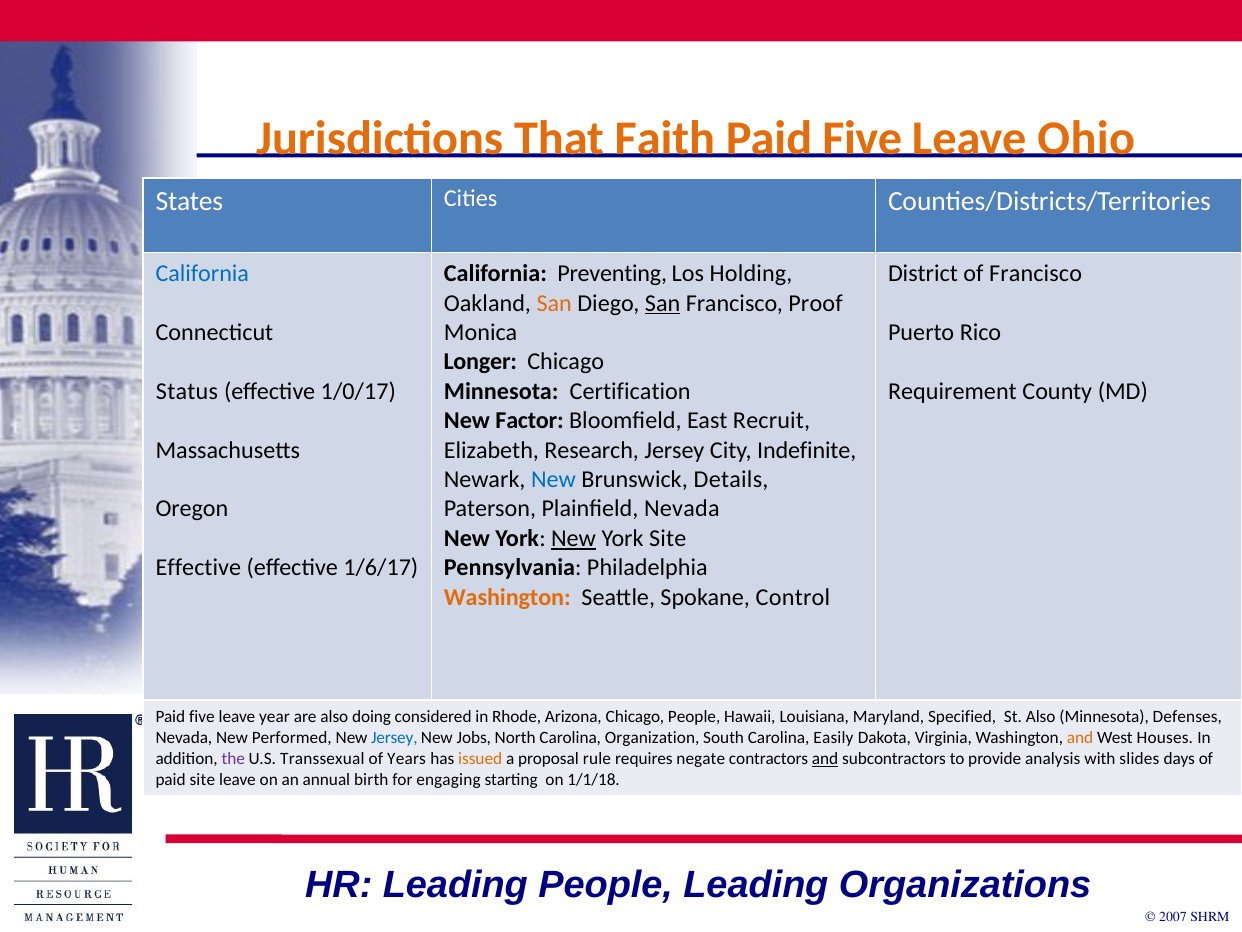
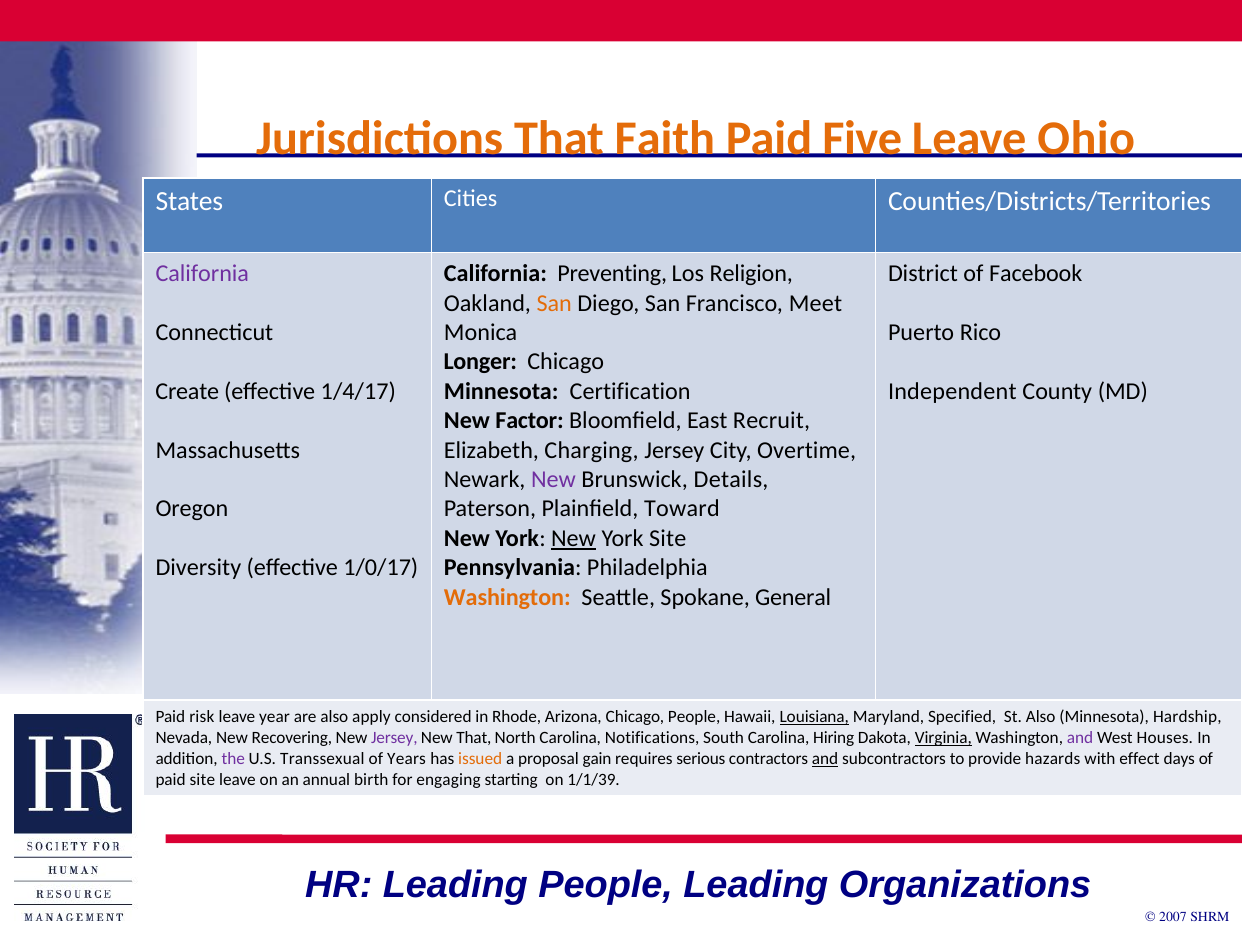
California at (202, 274) colour: blue -> purple
Holding: Holding -> Religion
of Francisco: Francisco -> Facebook
San at (663, 303) underline: present -> none
Proof: Proof -> Meet
Status: Status -> Create
1/0/17: 1/0/17 -> 1/4/17
Requirement: Requirement -> Independent
Research: Research -> Charging
Indefinite: Indefinite -> Overtime
New at (553, 479) colour: blue -> purple
Plainfield Nevada: Nevada -> Toward
Effective at (198, 568): Effective -> Diversity
1/6/17: 1/6/17 -> 1/0/17
Control: Control -> General
five at (202, 716): five -> risk
doing: doing -> apply
Louisiana underline: none -> present
Defenses: Defenses -> Hardship
Performed: Performed -> Recovering
Jersey at (394, 737) colour: blue -> purple
New Jobs: Jobs -> That
Organization: Organization -> Notifications
Easily: Easily -> Hiring
Virginia underline: none -> present
and at (1080, 737) colour: orange -> purple
rule: rule -> gain
negate: negate -> serious
analysis: analysis -> hazards
slides: slides -> effect
1/1/18: 1/1/18 -> 1/1/39
